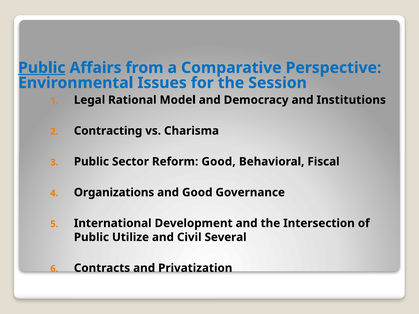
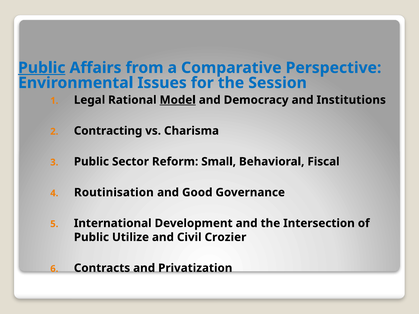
Model underline: none -> present
Reform Good: Good -> Small
Organizations: Organizations -> Routinisation
Several: Several -> Crozier
